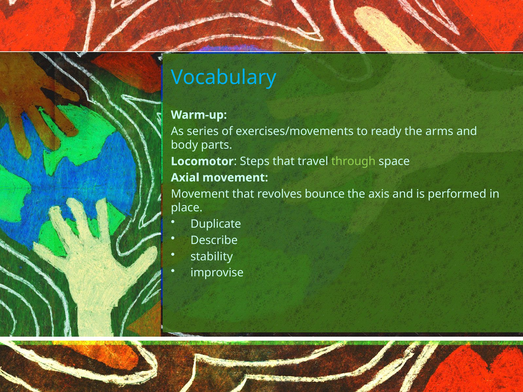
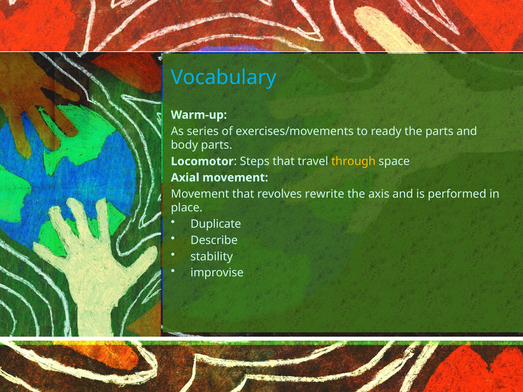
the arms: arms -> parts
through colour: light green -> yellow
bounce: bounce -> rewrite
